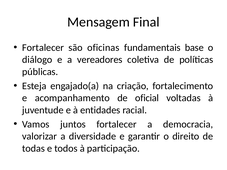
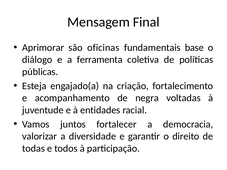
Fortalecer at (43, 48): Fortalecer -> Aprimorar
vereadores: vereadores -> ferramenta
oficial: oficial -> negra
